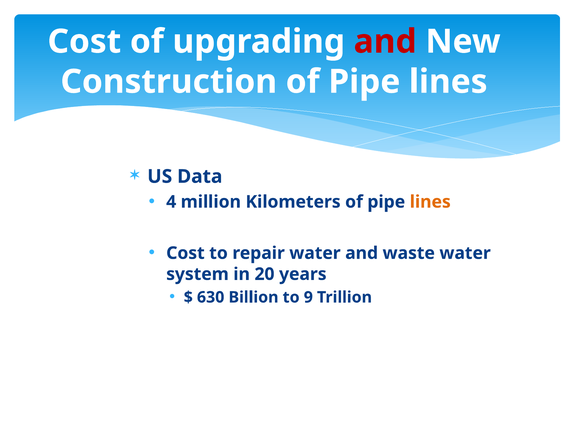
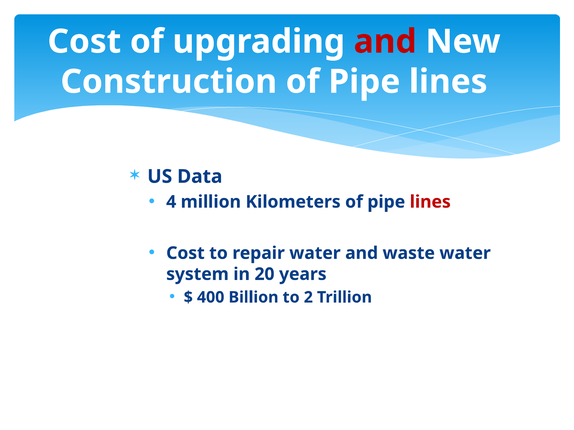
lines at (430, 202) colour: orange -> red
630: 630 -> 400
9: 9 -> 2
